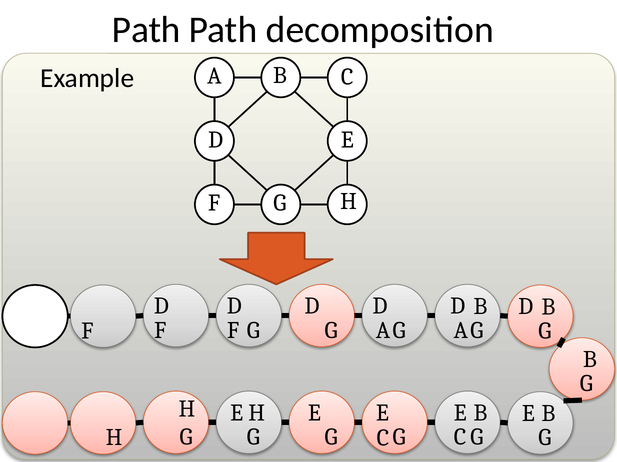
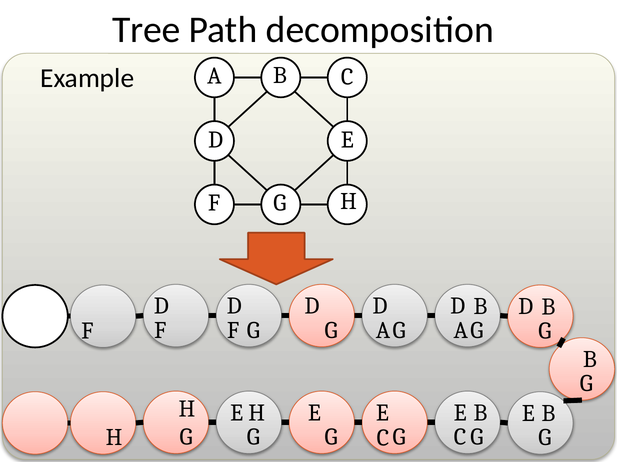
Path at (146, 30): Path -> Tree
